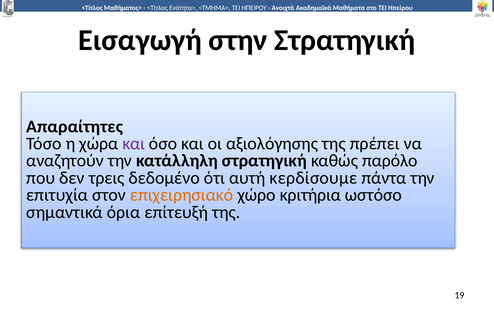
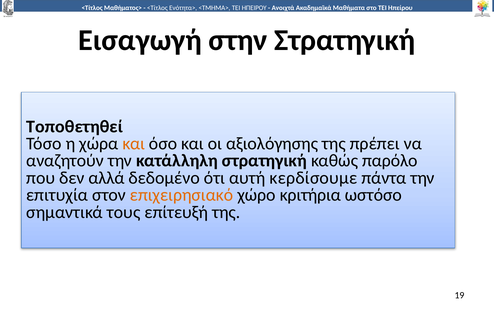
Απαραίτητες: Απαραίτητες -> Τοποθετηθεί
και at (134, 144) colour: purple -> orange
τρεις: τρεις -> αλλά
όρια: όρια -> τους
